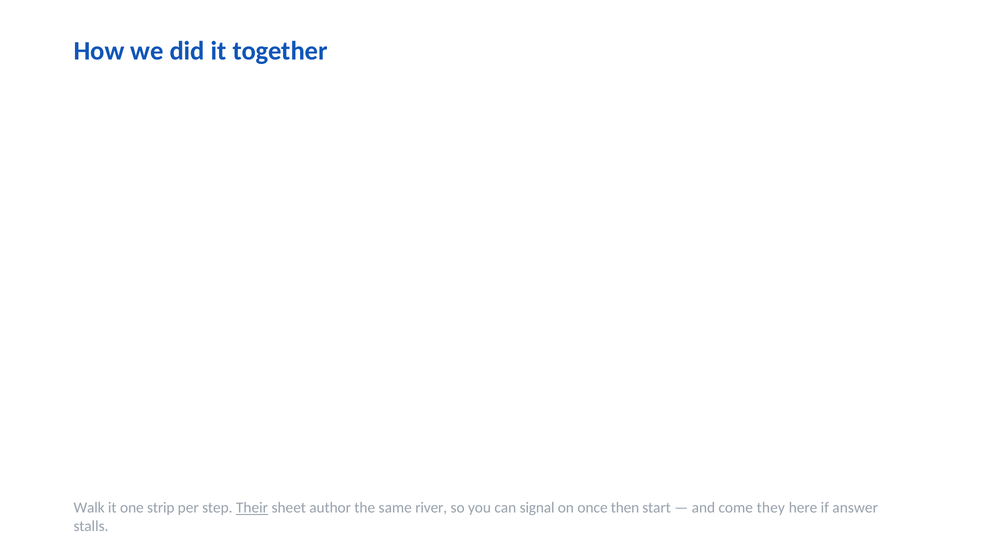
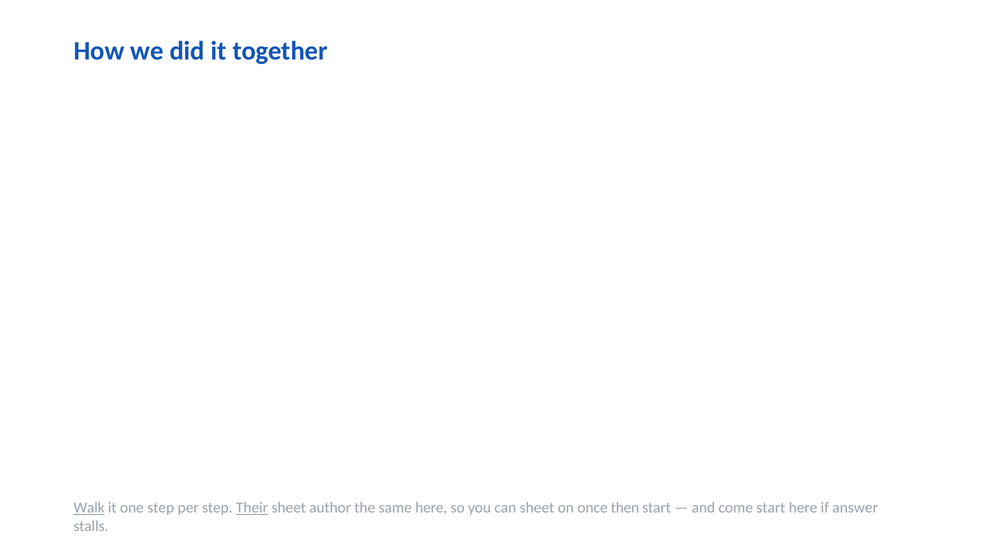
Walk underline: none -> present
one strip: strip -> step
same river: river -> here
can signal: signal -> sheet
come they: they -> start
